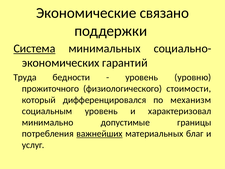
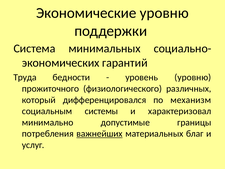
Экономические связано: связано -> уровню
Система underline: present -> none
стоимости: стоимости -> различных
социальным уровень: уровень -> системы
